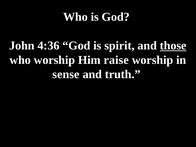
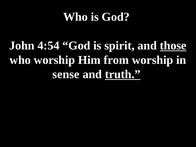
4:36: 4:36 -> 4:54
raise: raise -> from
truth underline: none -> present
